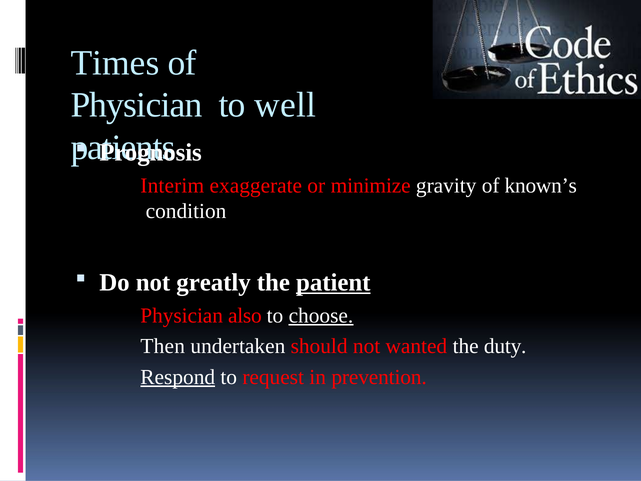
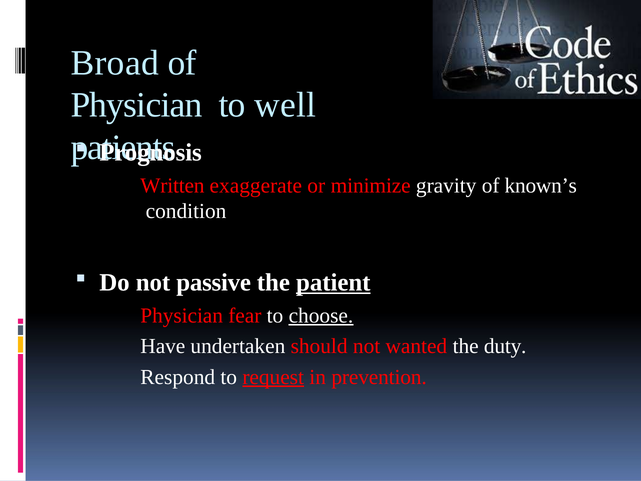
Times: Times -> Broad
Interim: Interim -> Written
greatly: greatly -> passive
also: also -> fear
Then: Then -> Have
Respond underline: present -> none
request underline: none -> present
